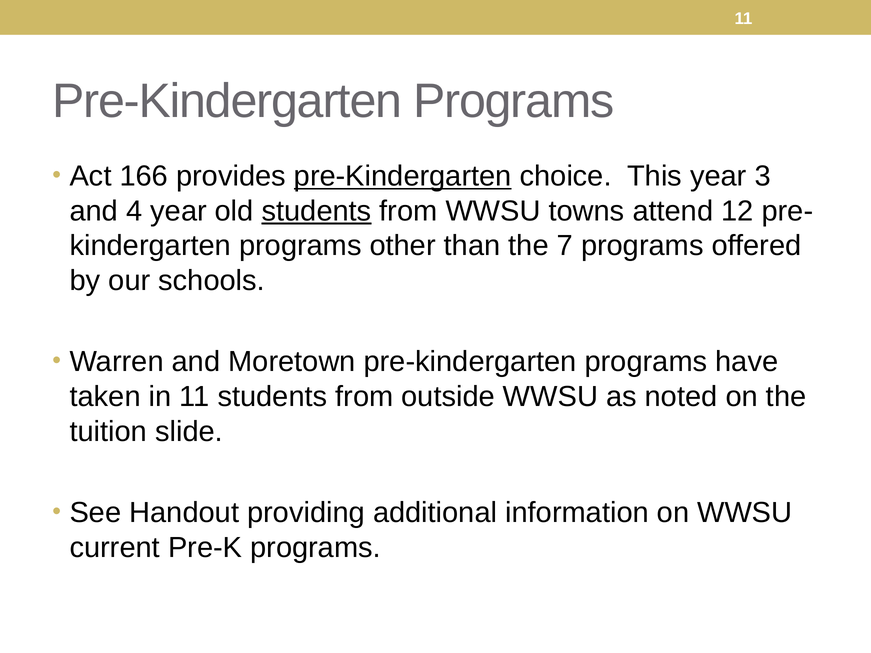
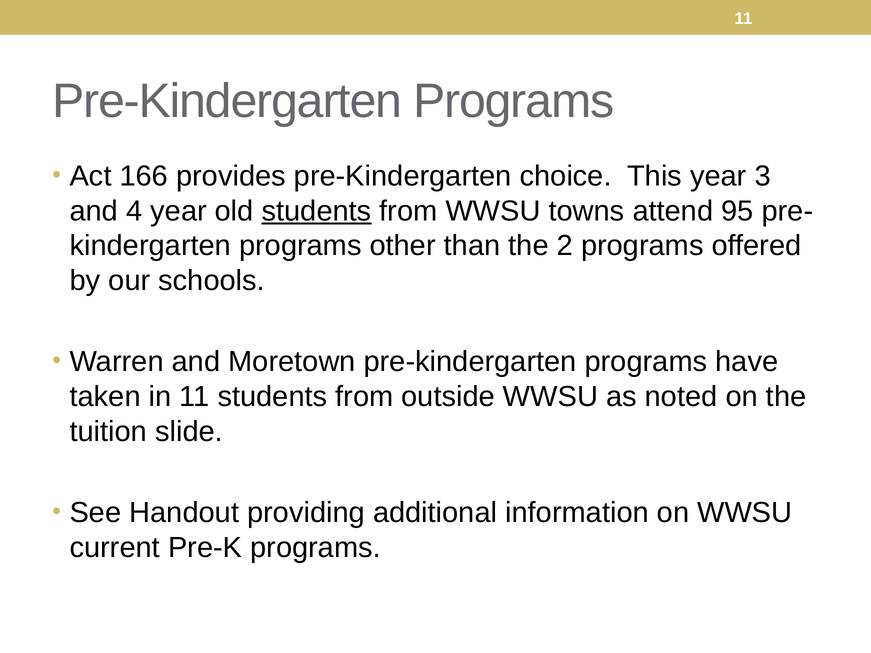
pre-Kindergarten at (403, 176) underline: present -> none
12: 12 -> 95
7: 7 -> 2
